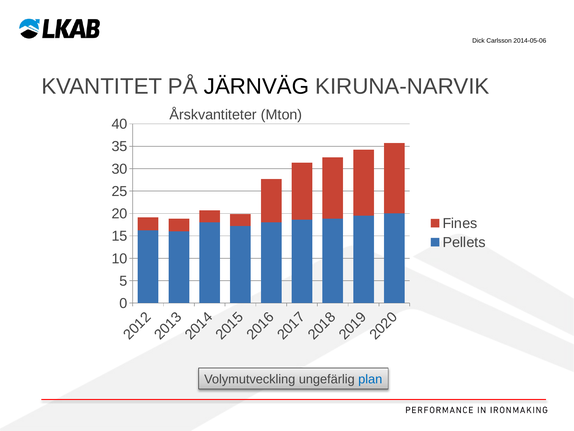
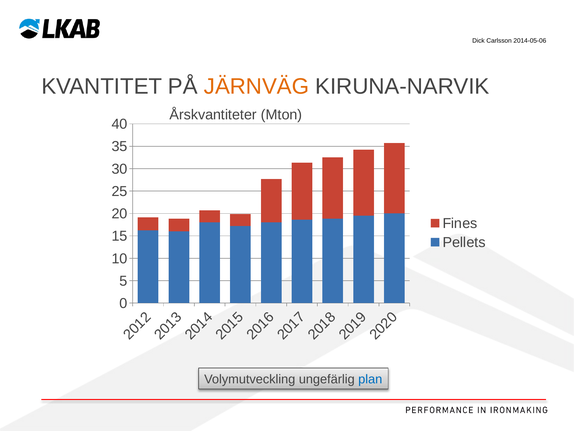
JÄRNVÄG colour: black -> orange
